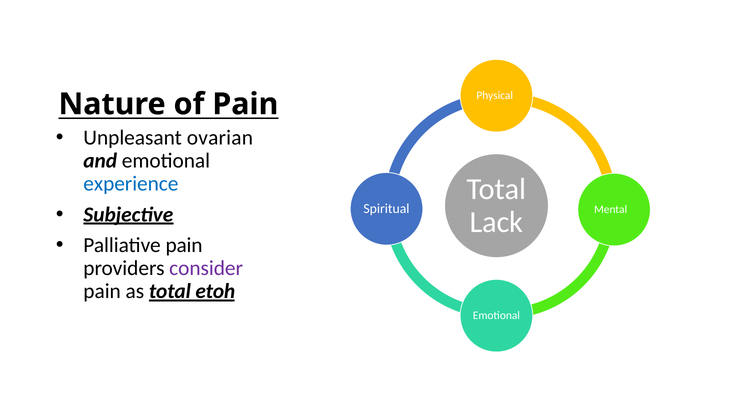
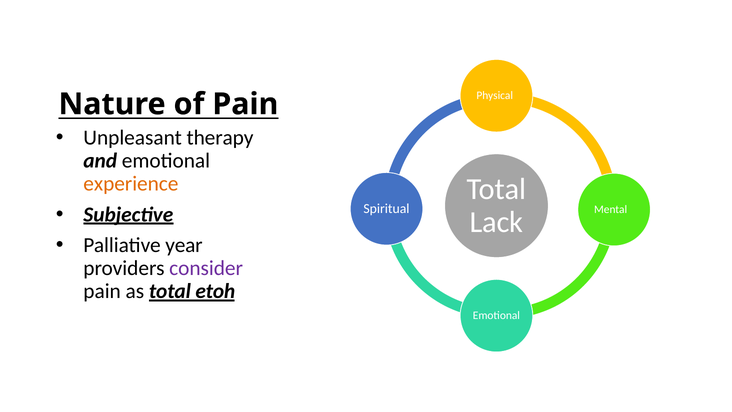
ovarian: ovarian -> therapy
experience colour: blue -> orange
Palliative pain: pain -> year
